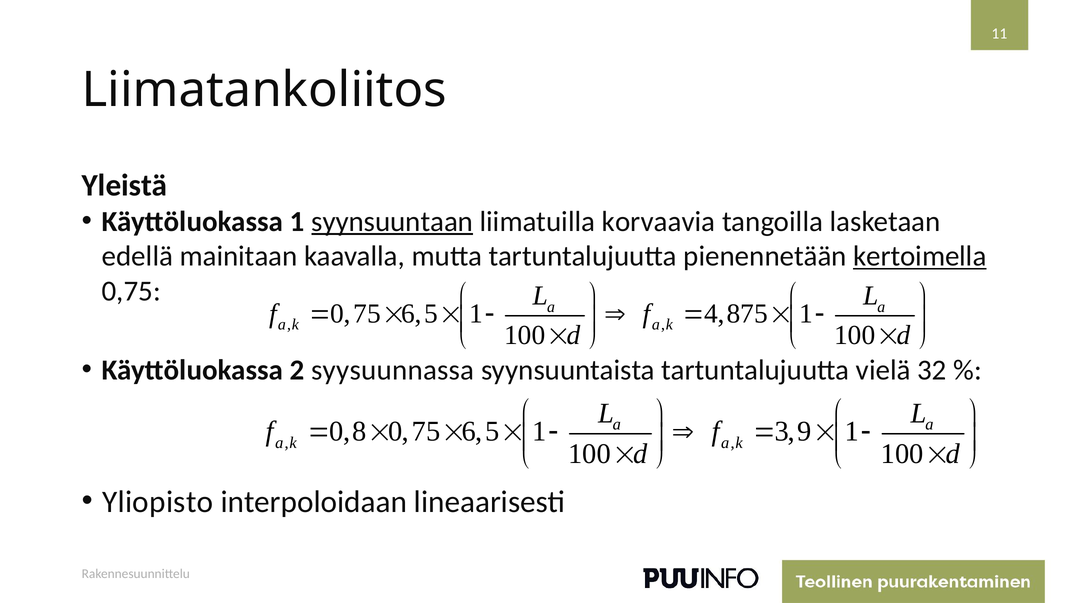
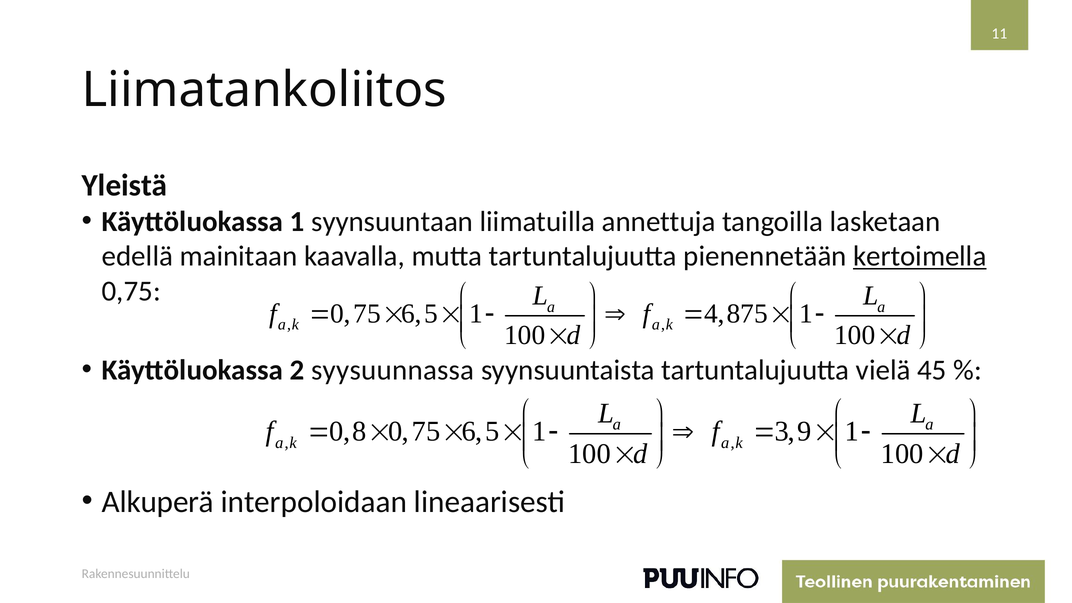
syynsuuntaan underline: present -> none
korvaavia: korvaavia -> annettuja
32: 32 -> 45
Yliopisto: Yliopisto -> Alkuperä
